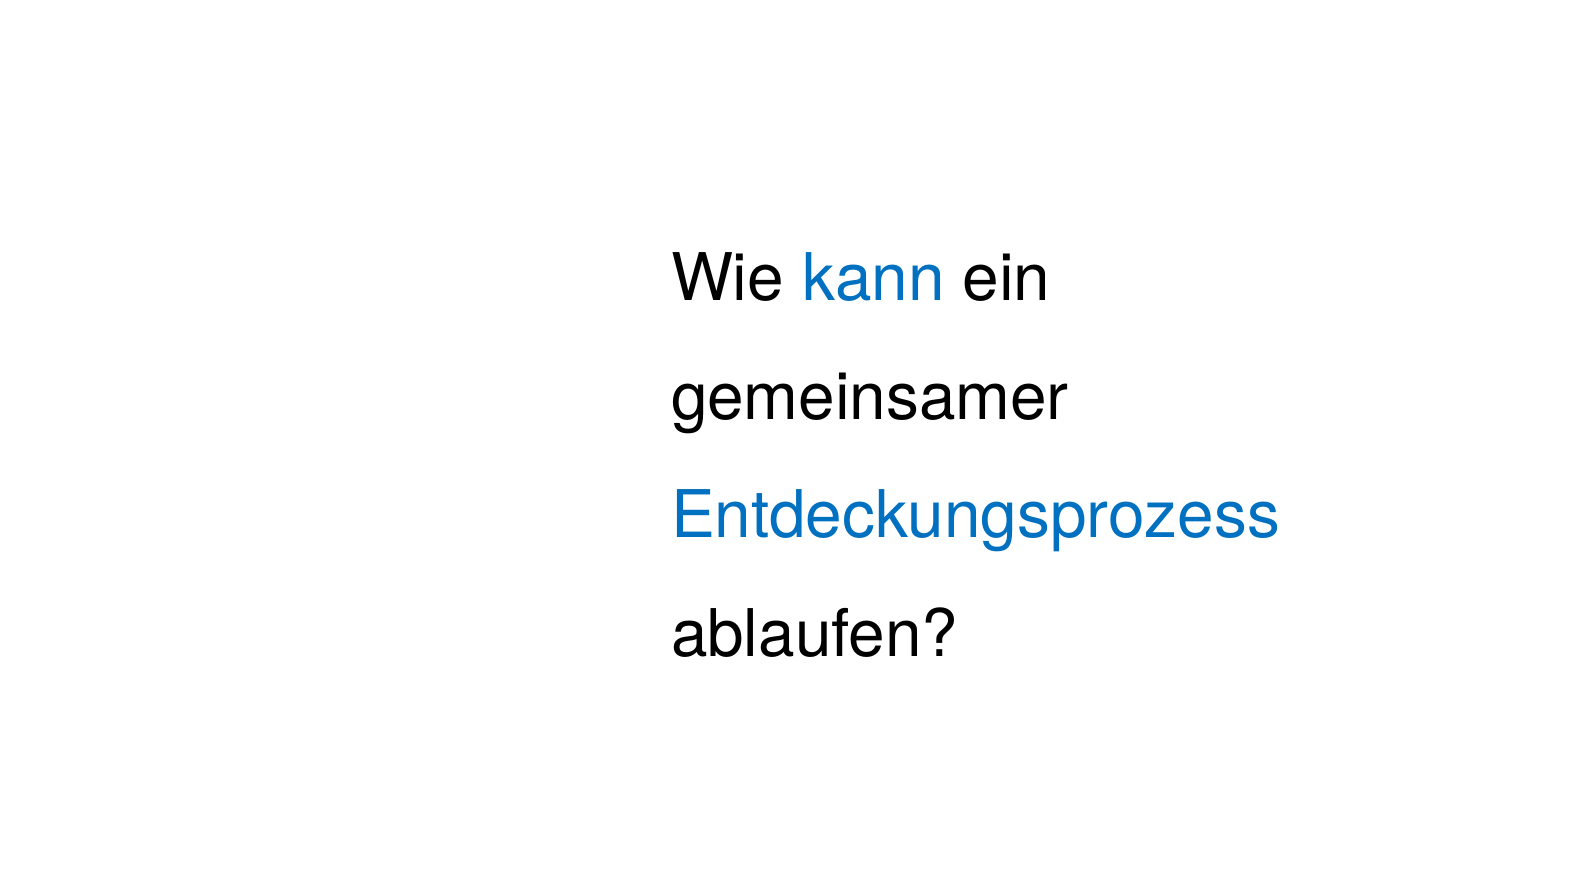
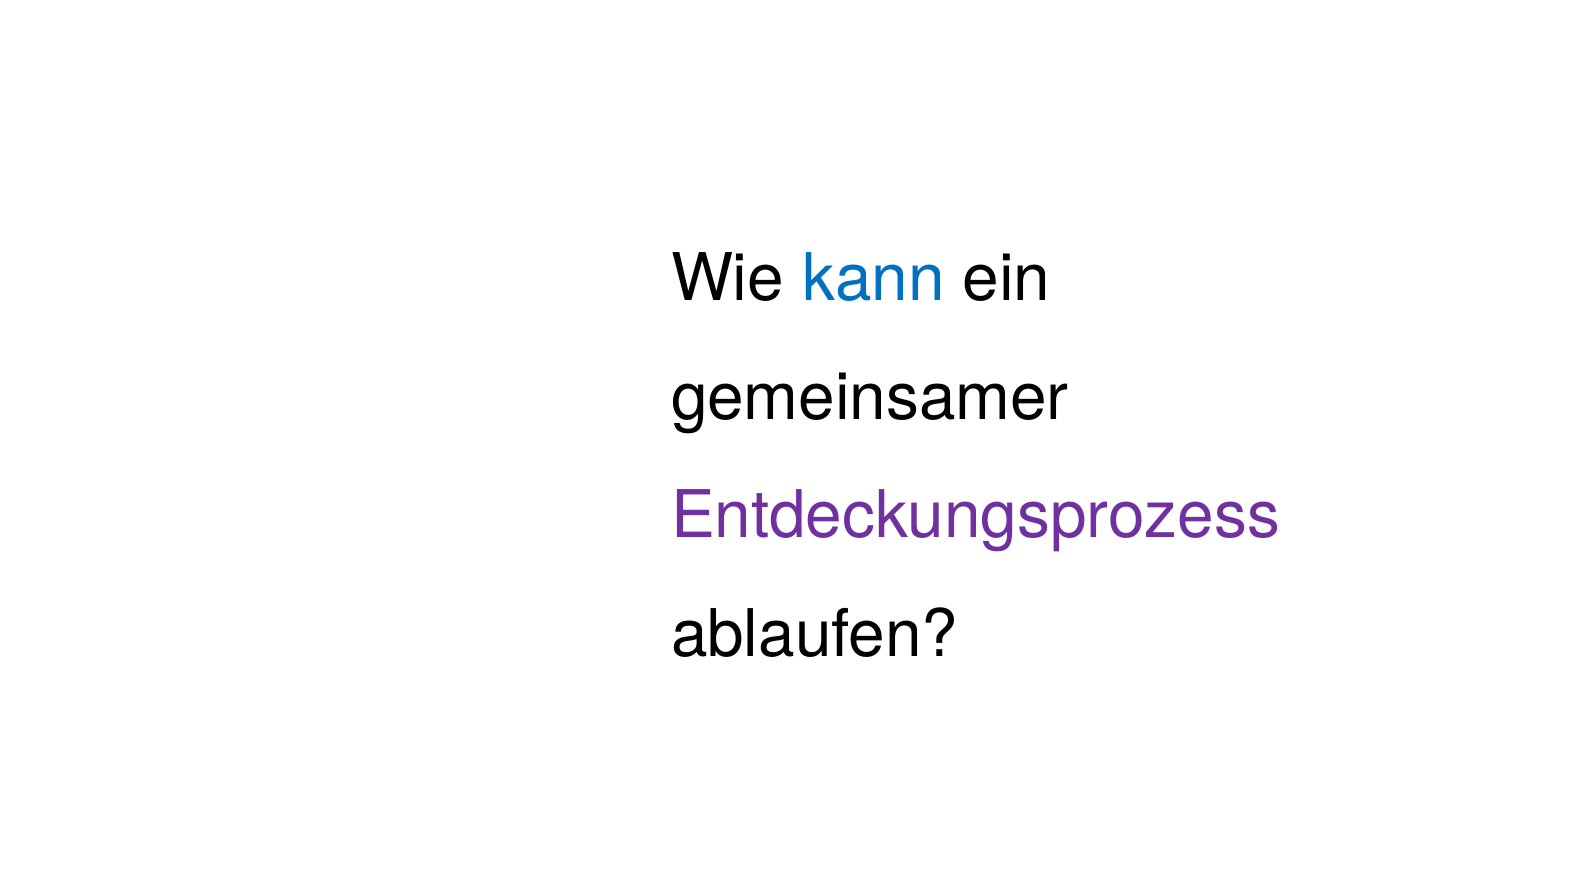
Entdeckungsprozess colour: blue -> purple
